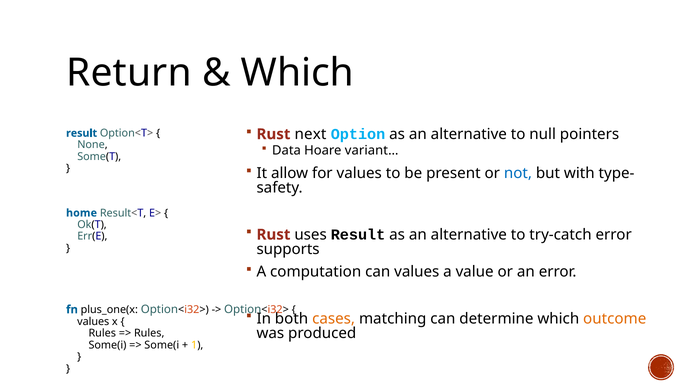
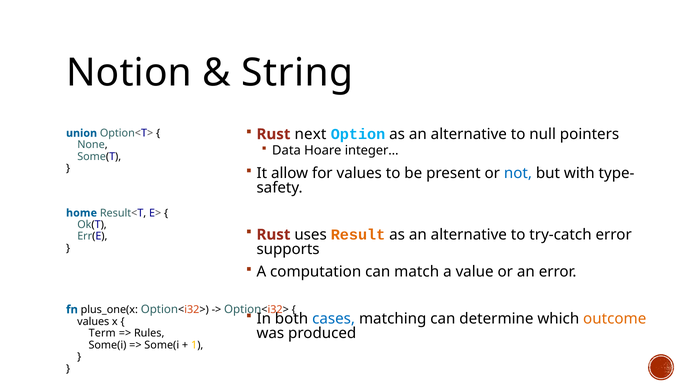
Return: Return -> Notion
Which at (298, 73): Which -> String
result at (82, 133): result -> union
variant…: variant… -> integer…
Result at (358, 235) colour: black -> orange
can values: values -> match
cases colour: orange -> blue
Rules at (102, 333): Rules -> Term
